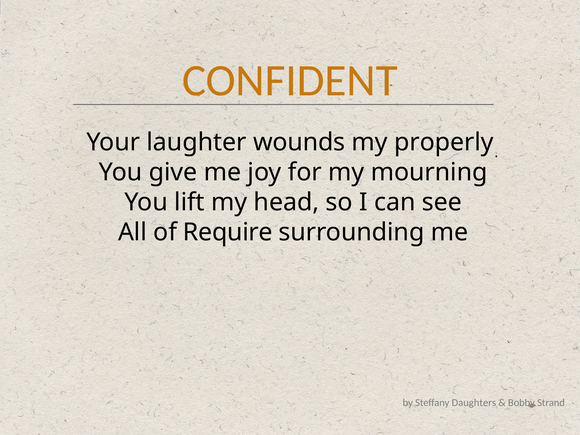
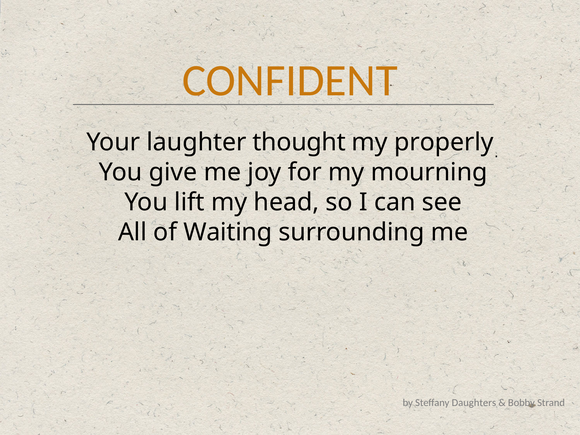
wounds: wounds -> thought
Require: Require -> Waiting
